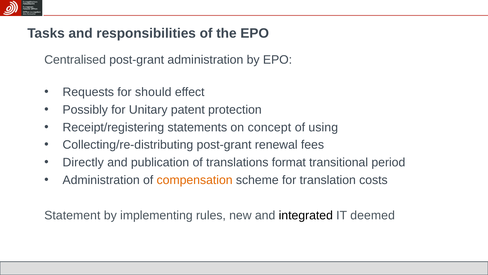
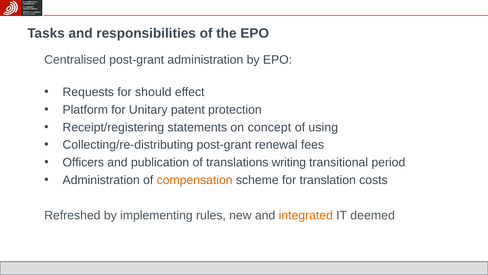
Possibly: Possibly -> Platform
Directly: Directly -> Officers
format: format -> writing
Statement: Statement -> Refreshed
integrated colour: black -> orange
